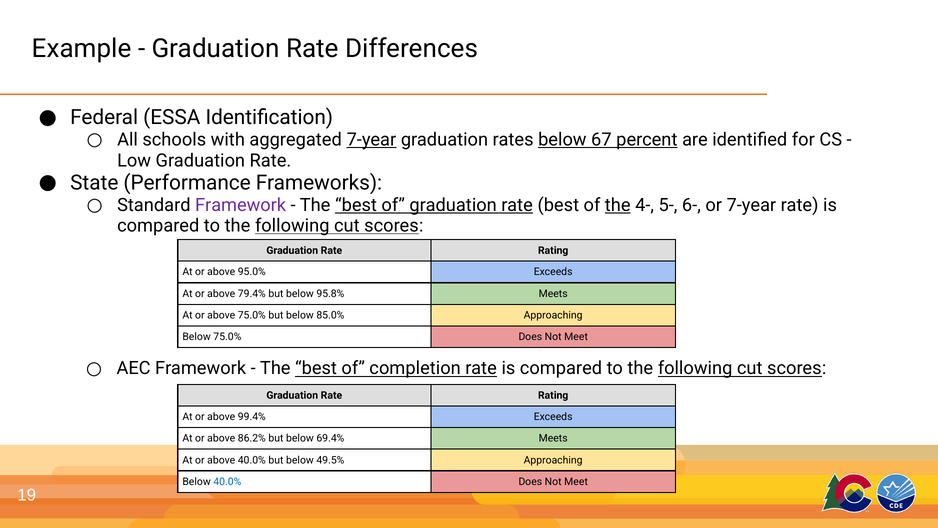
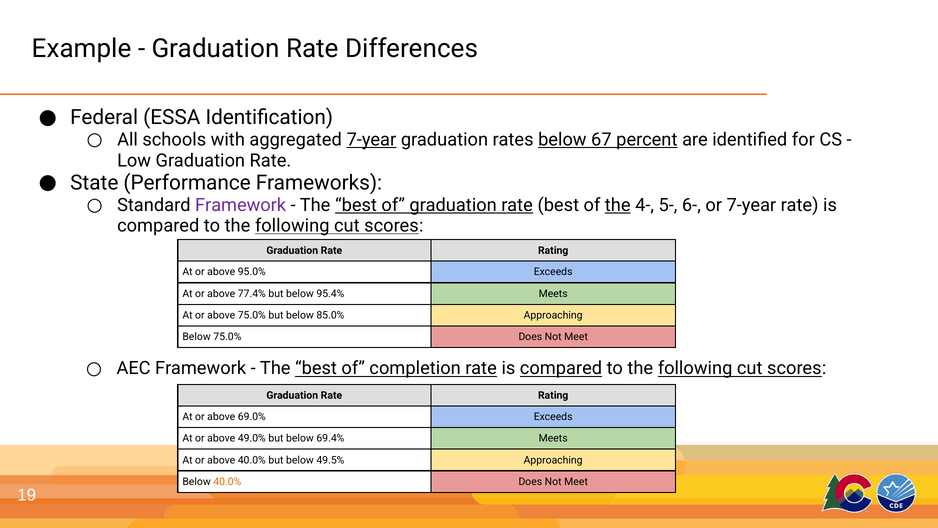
79.4%: 79.4% -> 77.4%
95.8%: 95.8% -> 95.4%
compared at (561, 368) underline: none -> present
99.4%: 99.4% -> 69.0%
86.2%: 86.2% -> 49.0%
40.0% at (227, 481) colour: blue -> orange
